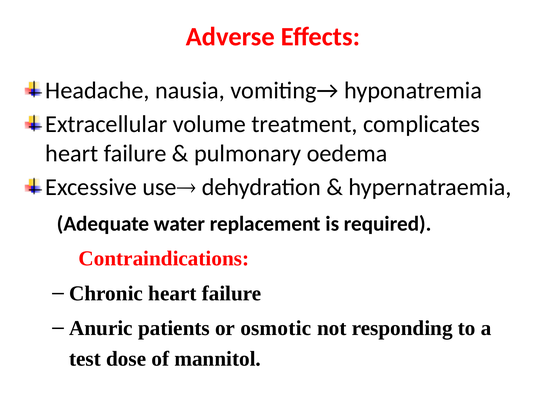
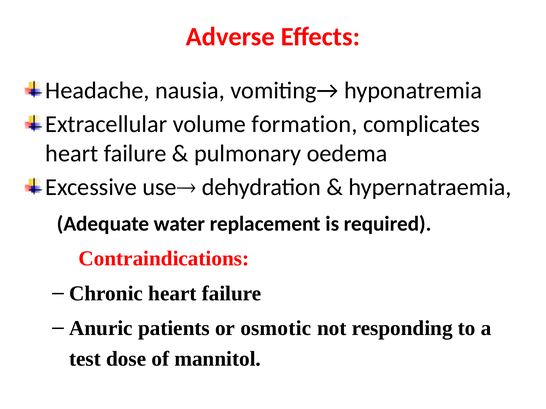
treatment: treatment -> formation
